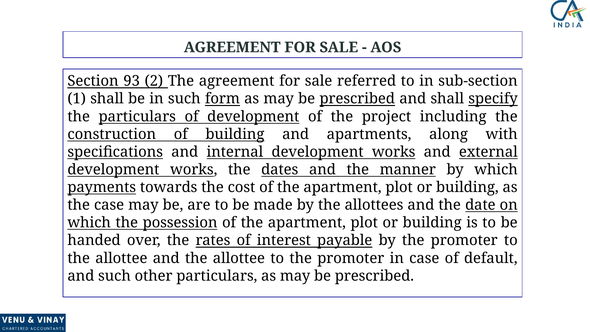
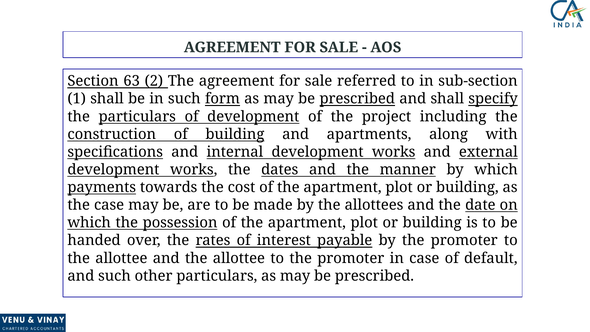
93: 93 -> 63
